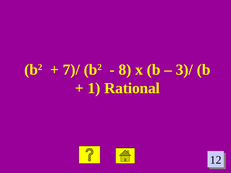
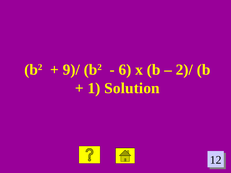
7)/: 7)/ -> 9)/
8: 8 -> 6
3)/: 3)/ -> 2)/
Rational: Rational -> Solution
